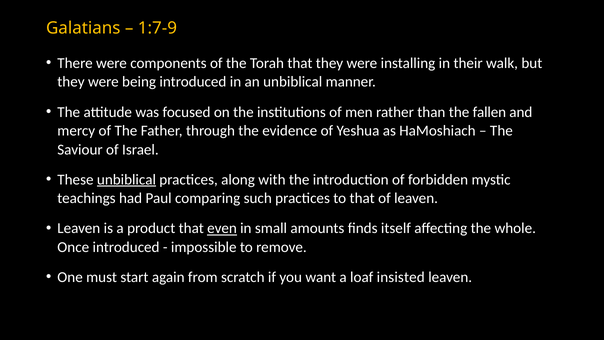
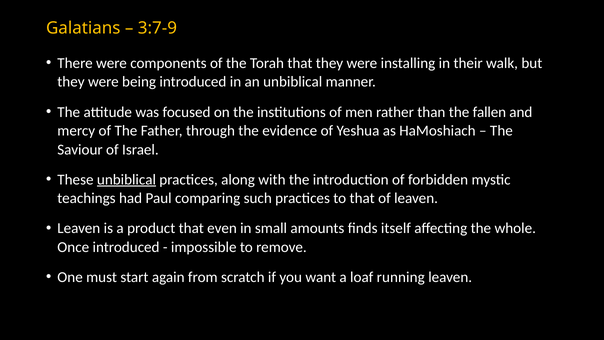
1:7-9: 1:7-9 -> 3:7-9
even underline: present -> none
insisted: insisted -> running
